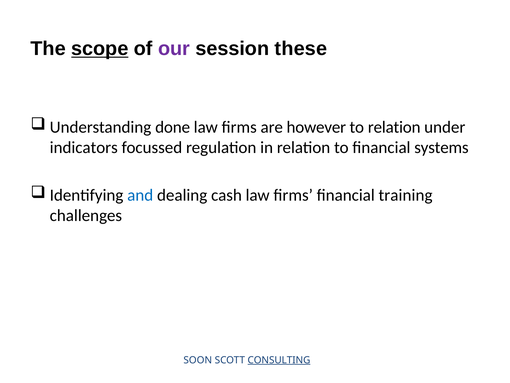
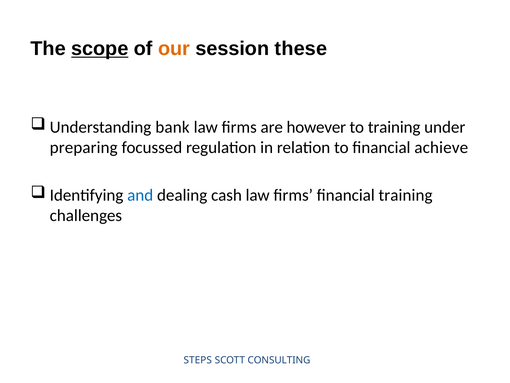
our colour: purple -> orange
done: done -> bank
to relation: relation -> training
indicators: indicators -> preparing
systems: systems -> achieve
SOON: SOON -> STEPS
CONSULTING underline: present -> none
